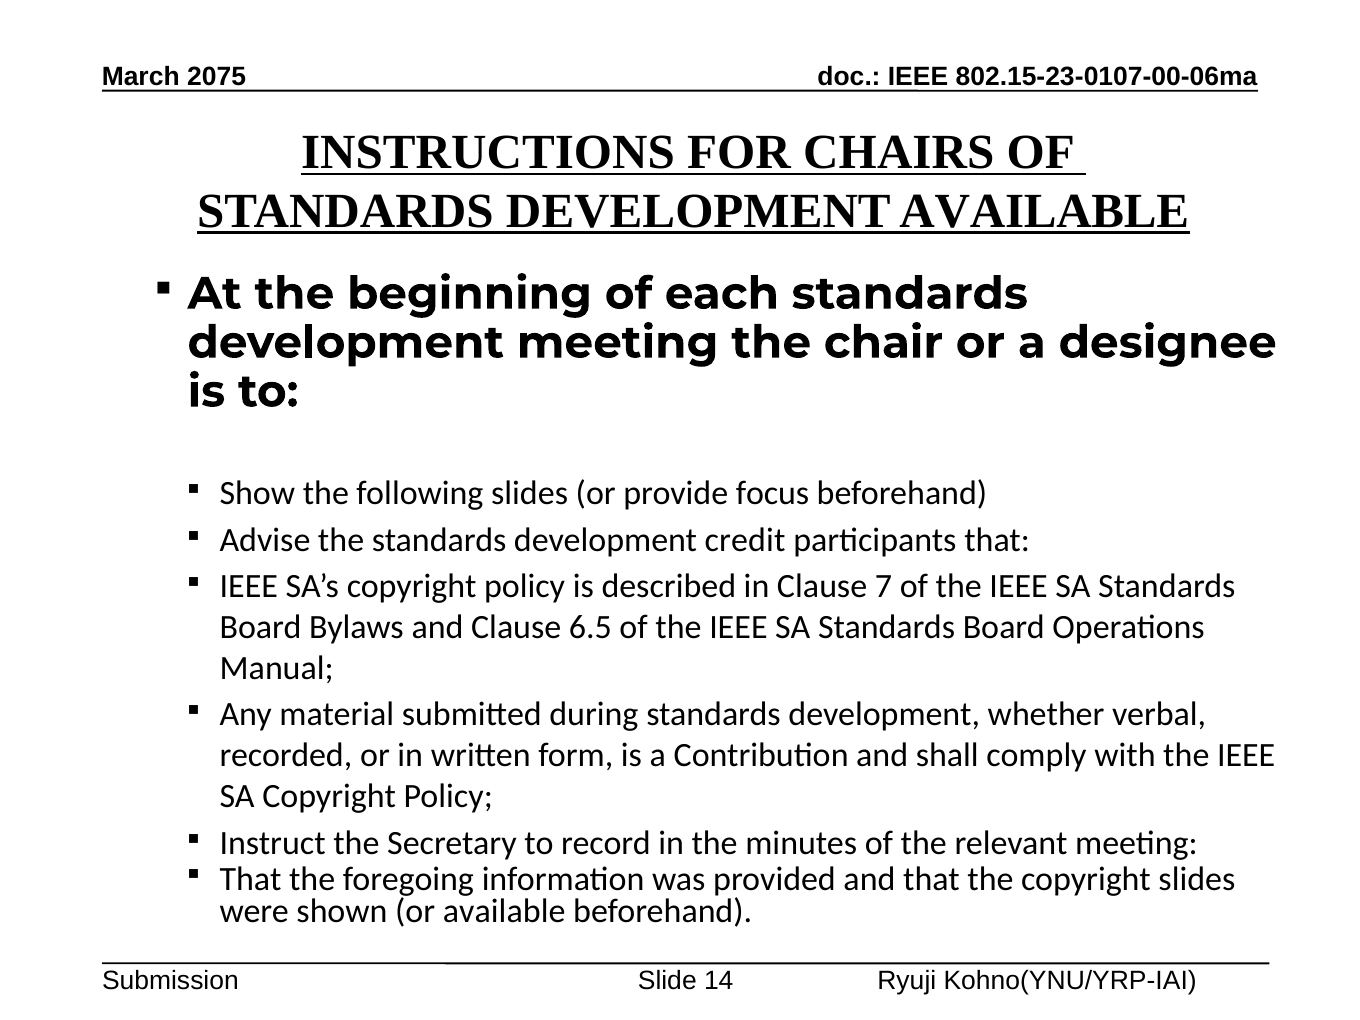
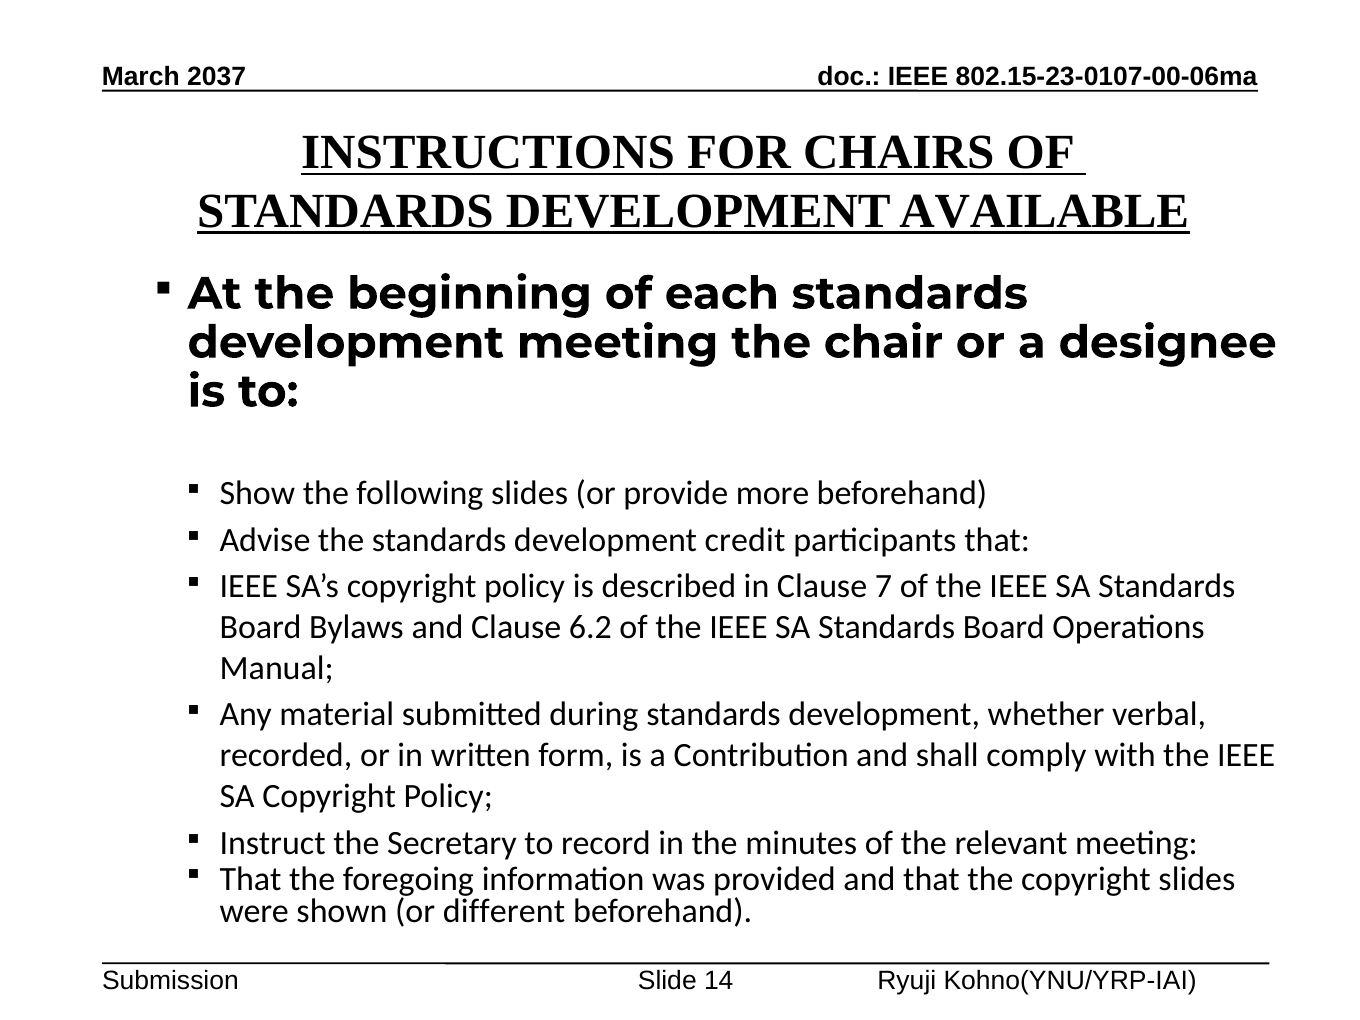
2075: 2075 -> 2037
focus: focus -> more
6.5: 6.5 -> 6.2
or available: available -> different
